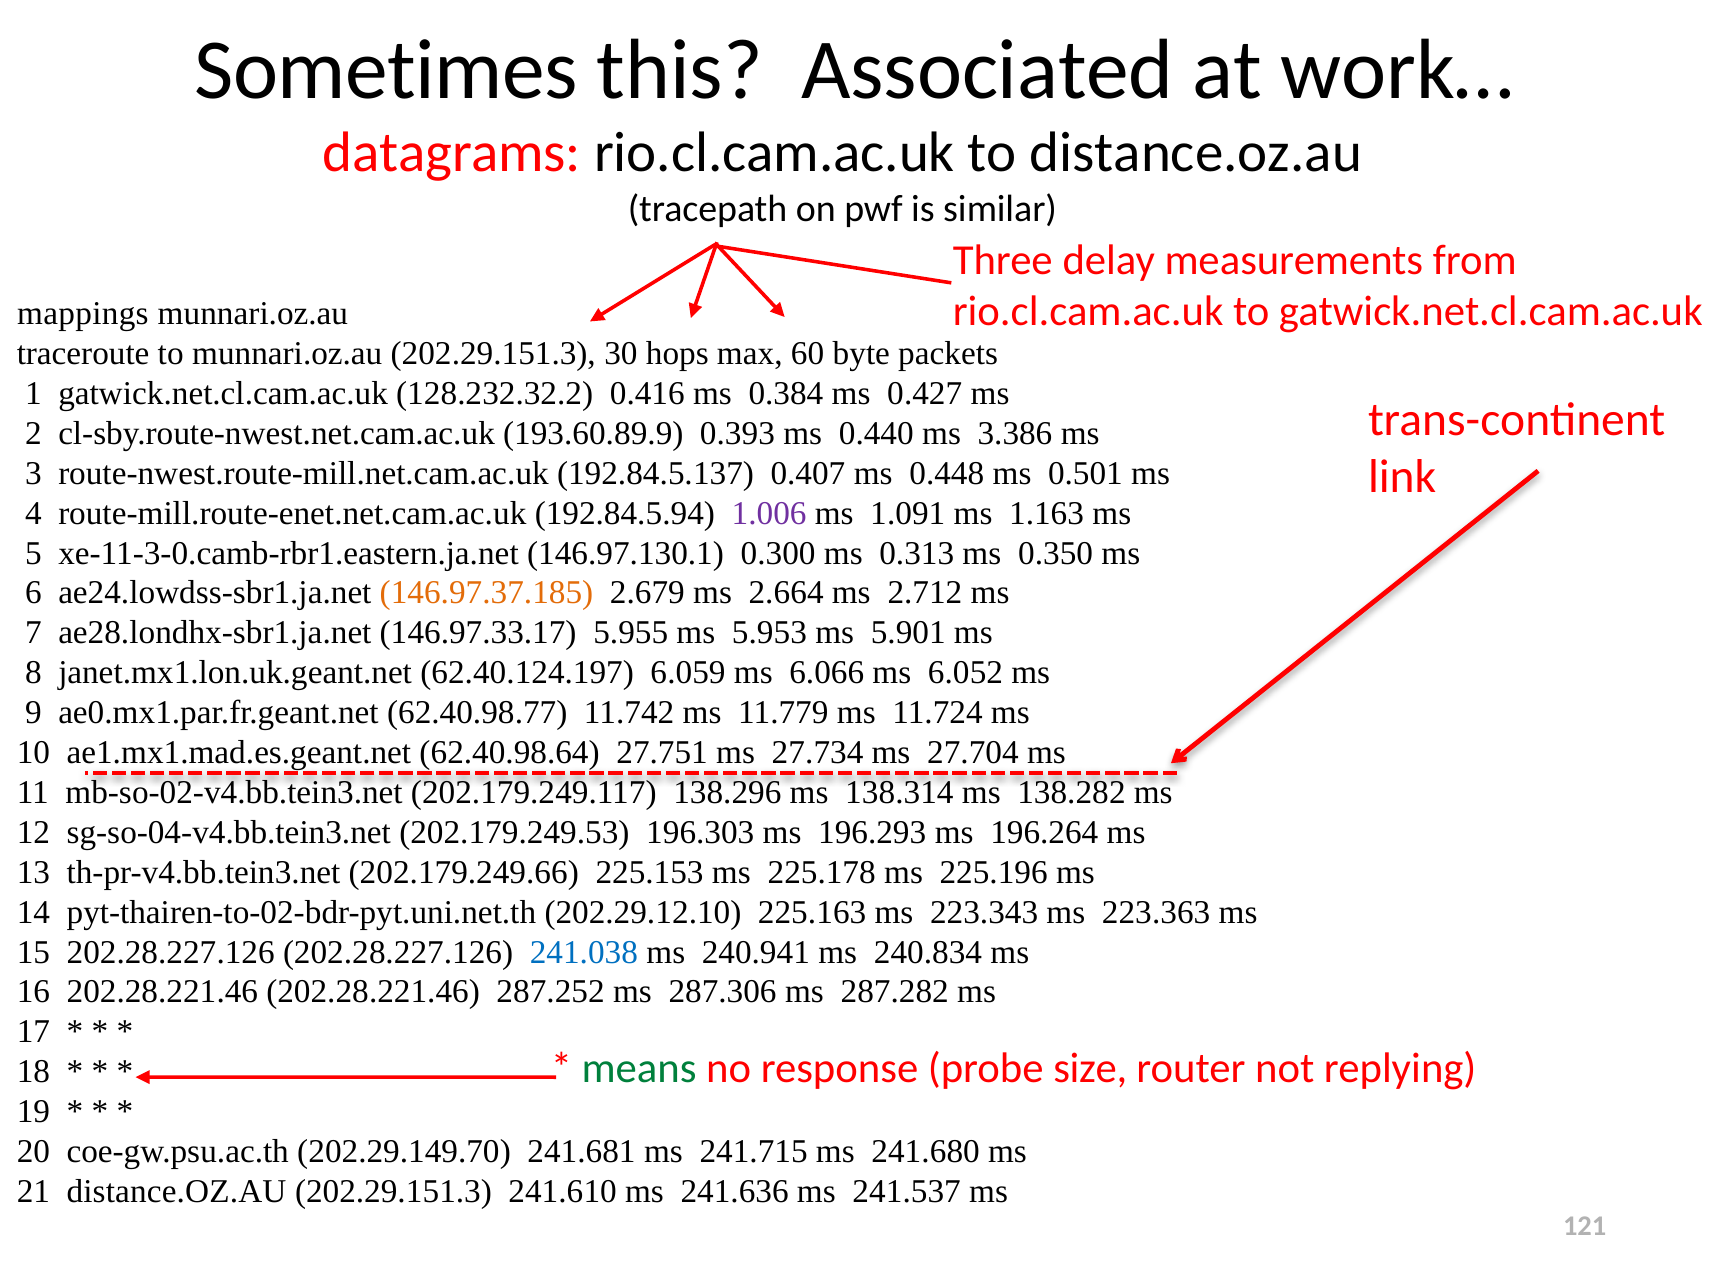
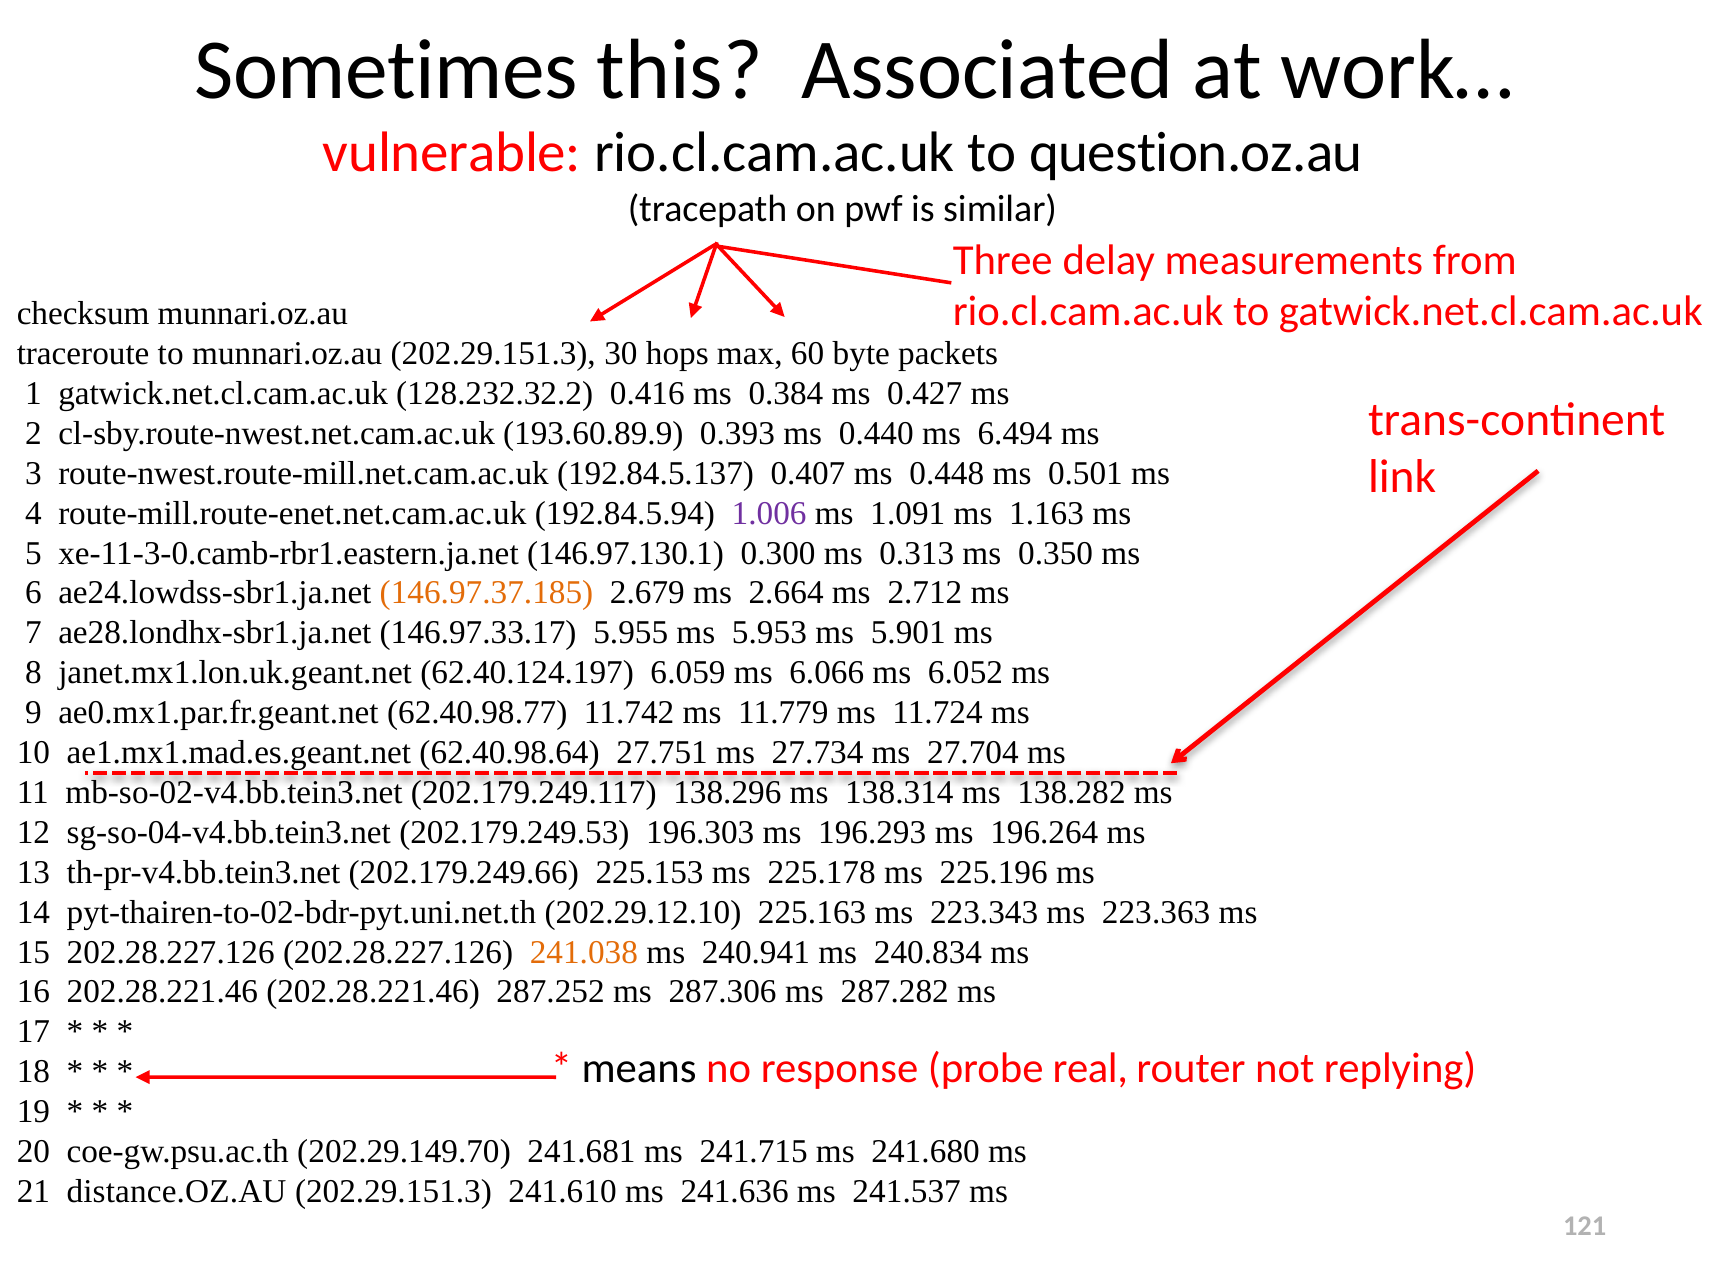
datagrams: datagrams -> vulnerable
to distance.oz.au: distance.oz.au -> question.oz.au
mappings: mappings -> checksum
3.386: 3.386 -> 6.494
241.038 colour: blue -> orange
means colour: green -> black
size: size -> real
